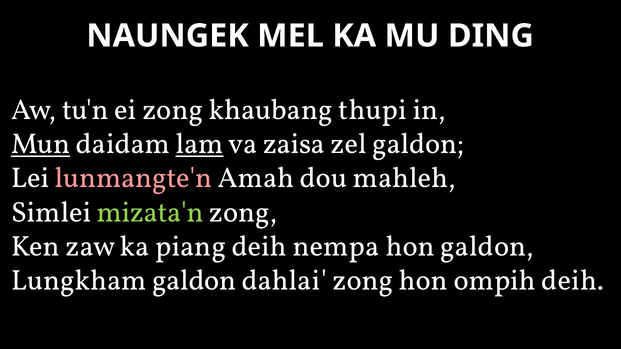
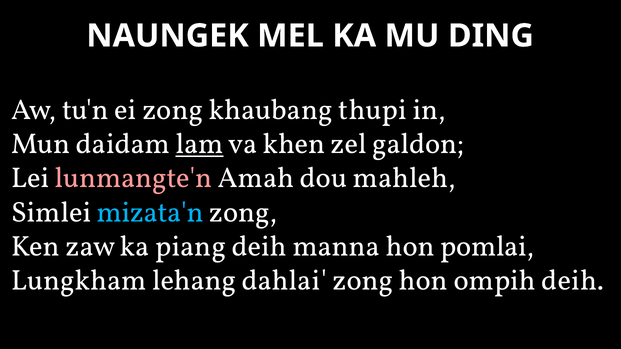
Mun underline: present -> none
zaisa: zaisa -> khen
mizata'n colour: light green -> light blue
nempa: nempa -> manna
hon galdon: galdon -> pomlai
Lungkham galdon: galdon -> lehang
